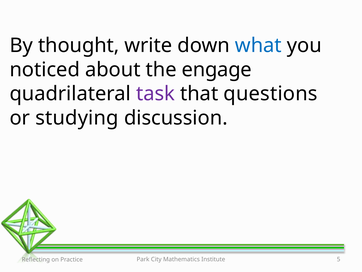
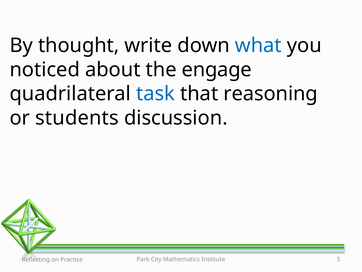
task colour: purple -> blue
questions: questions -> reasoning
studying: studying -> students
